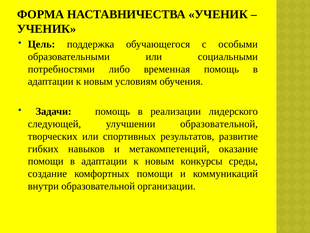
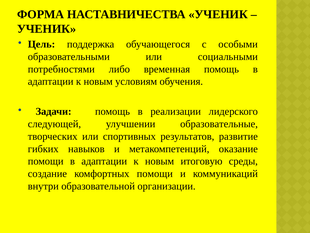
улучшении образовательной: образовательной -> образовательные
конкурсы: конкурсы -> итоговую
